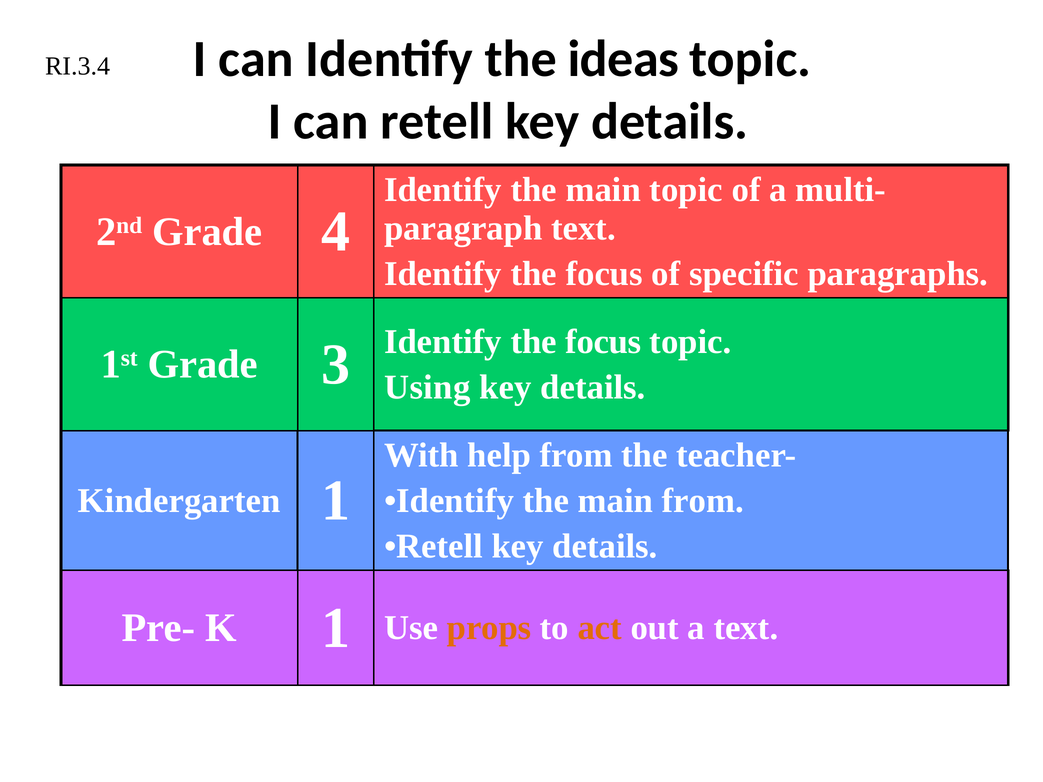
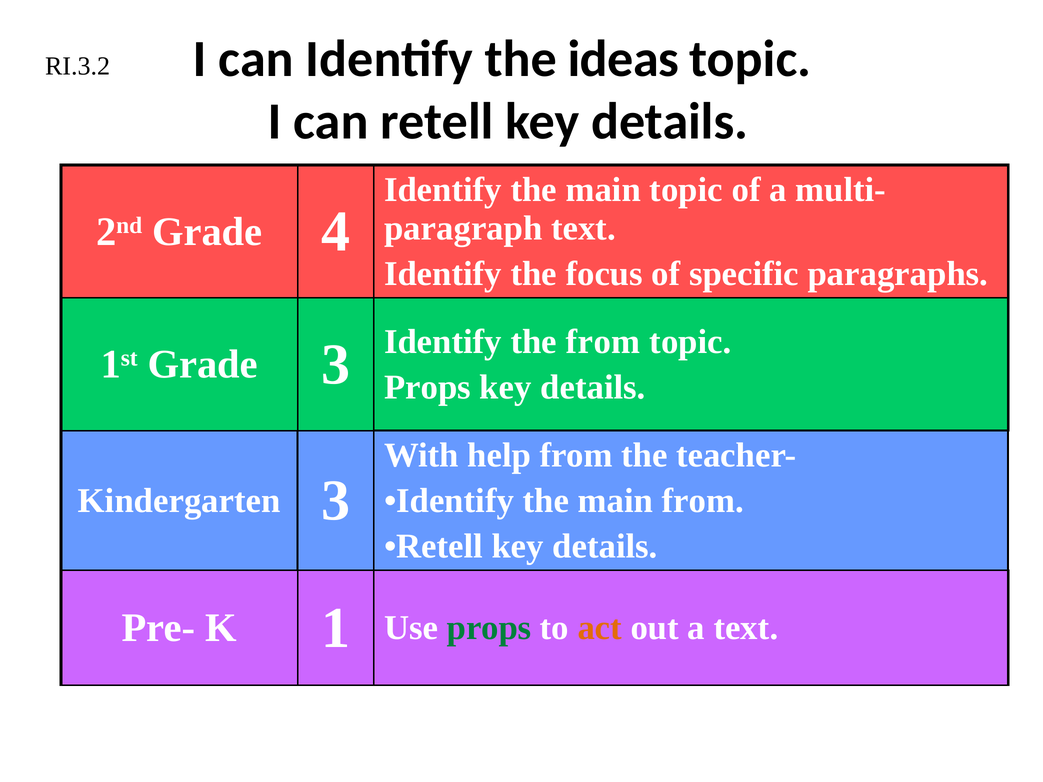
RI.3.4: RI.3.4 -> RI.3.2
3 Identify the focus: focus -> from
Using at (427, 387): Using -> Props
Kindergarten 1: 1 -> 3
props at (489, 628) colour: orange -> green
